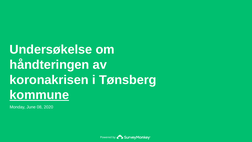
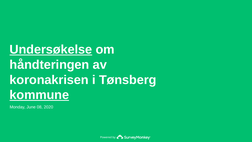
Undersøkelse underline: none -> present
